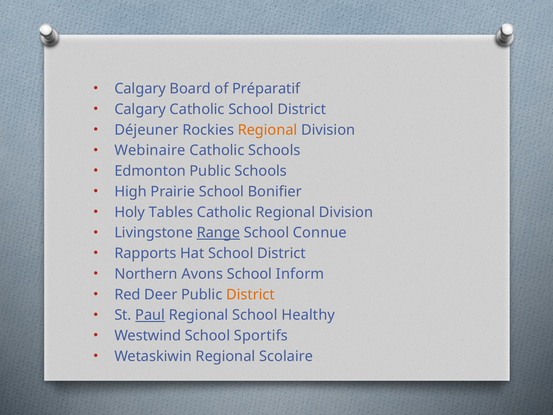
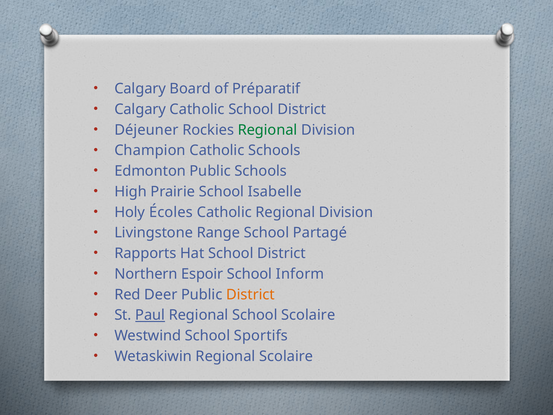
Regional at (268, 130) colour: orange -> green
Webinaire: Webinaire -> Champion
Bonifier: Bonifier -> Isabelle
Tables: Tables -> Écoles
Range underline: present -> none
Connue: Connue -> Partagé
Avons: Avons -> Espoir
School Healthy: Healthy -> Scolaire
